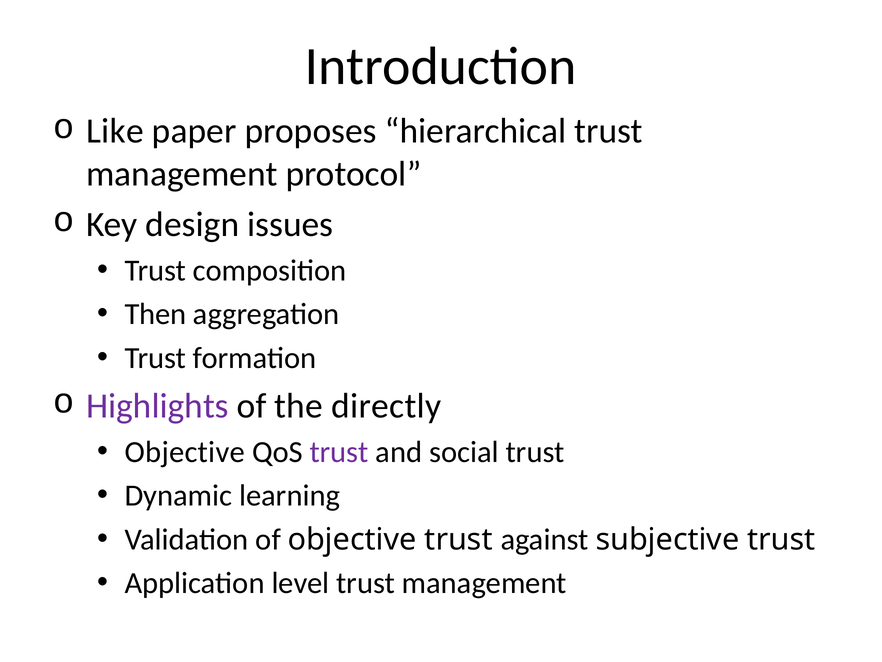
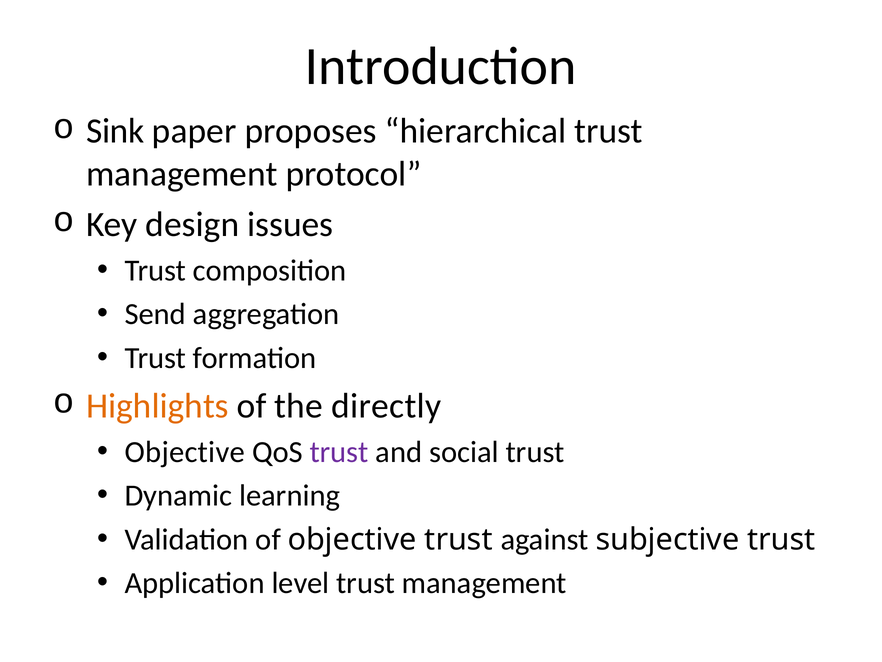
Like: Like -> Sink
Then: Then -> Send
Highlights colour: purple -> orange
